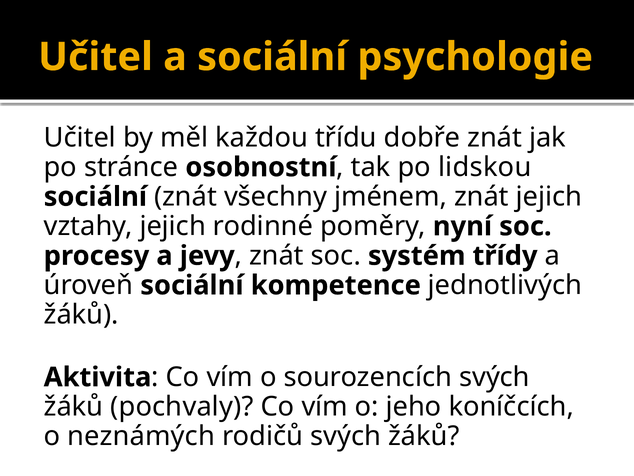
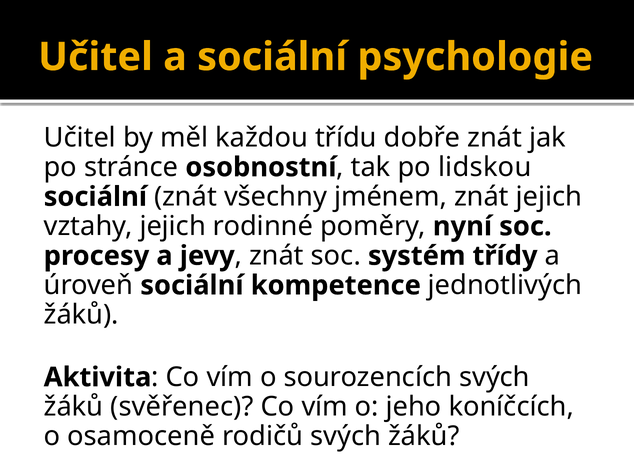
pochvaly: pochvaly -> svěřenec
neznámých: neznámých -> osamoceně
